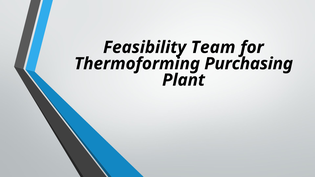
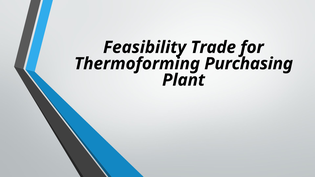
Team: Team -> Trade
